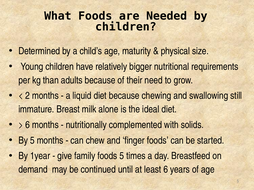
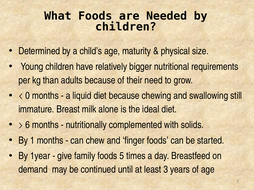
2: 2 -> 0
By 5: 5 -> 1
least 6: 6 -> 3
